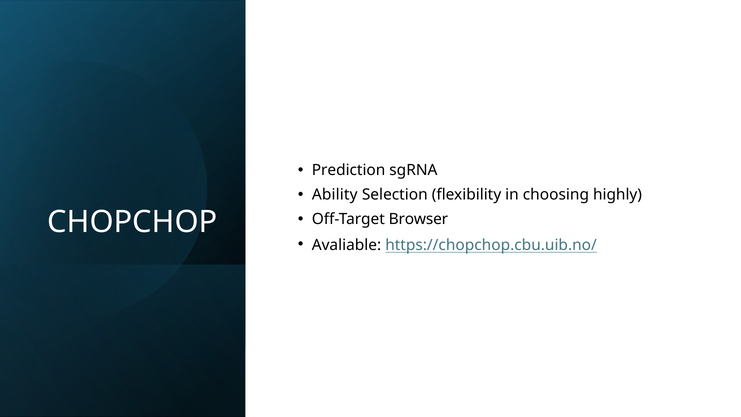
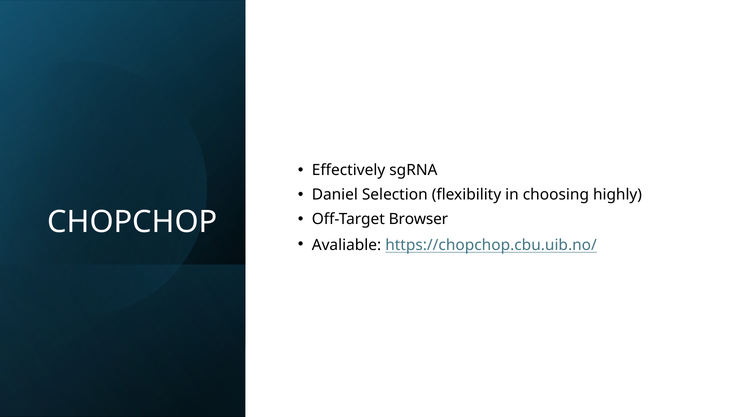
Prediction: Prediction -> Effectively
Ability: Ability -> Daniel
